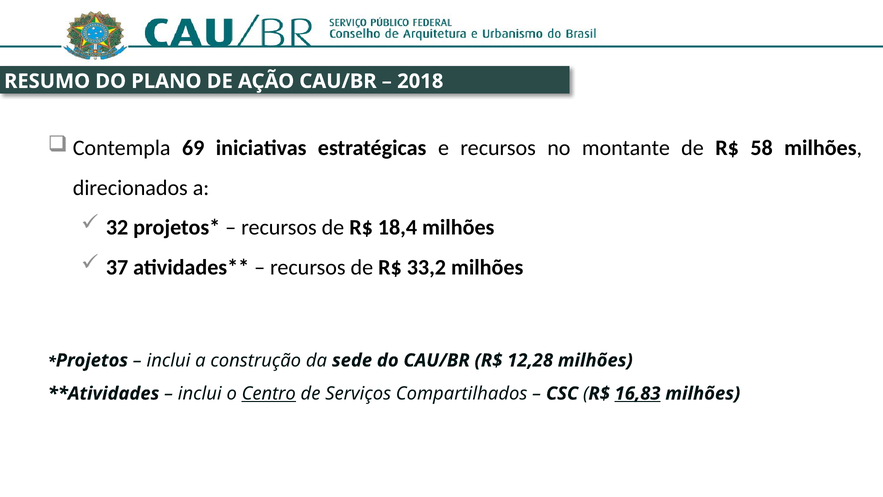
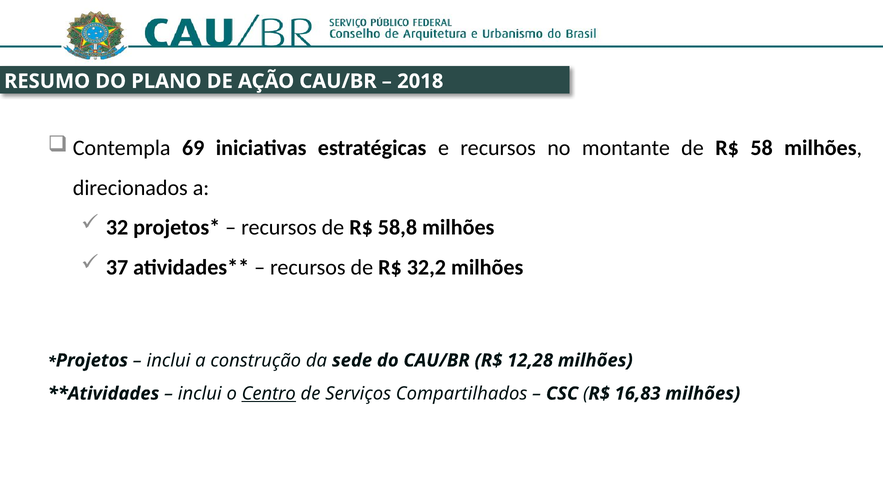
18,4: 18,4 -> 58,8
33,2: 33,2 -> 32,2
16,83 underline: present -> none
